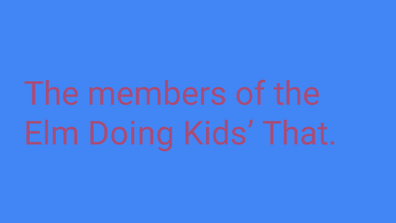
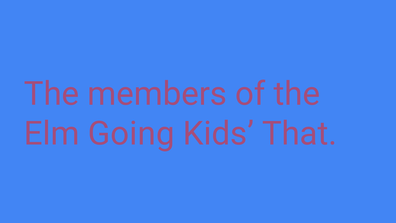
Doing: Doing -> Going
